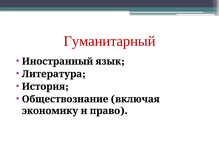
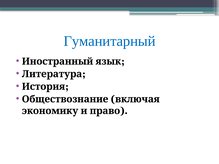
Гуманитарный colour: red -> blue
